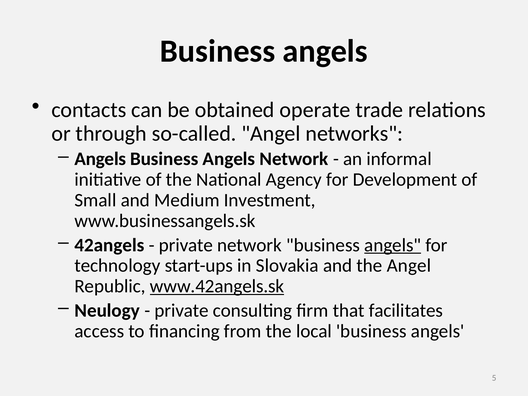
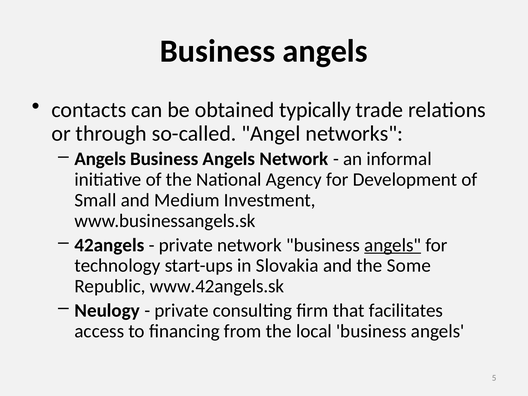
operate: operate -> typically
the Angel: Angel -> Some
www.42angels.sk underline: present -> none
